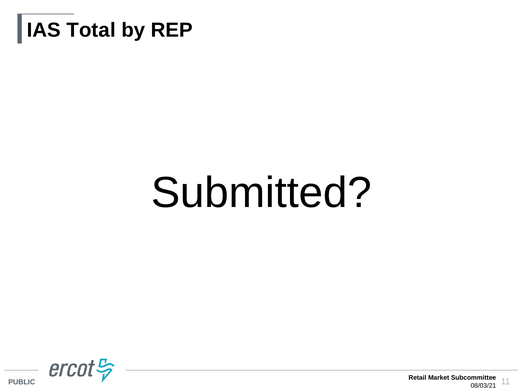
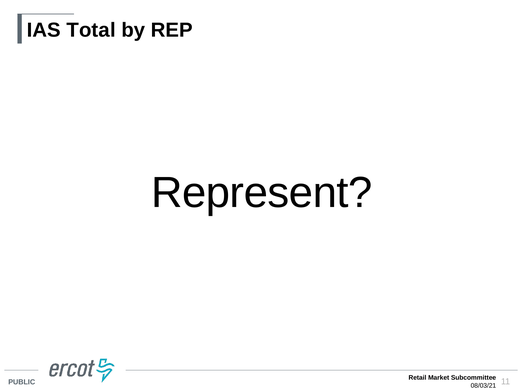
Submitted: Submitted -> Represent
